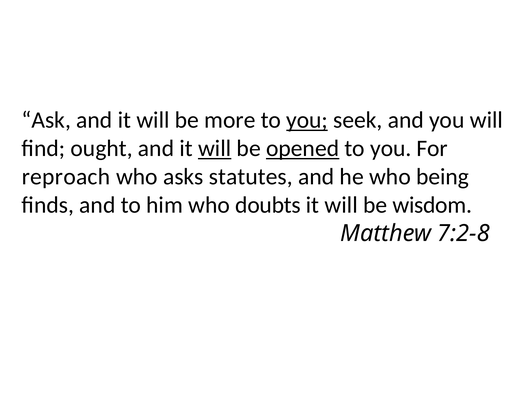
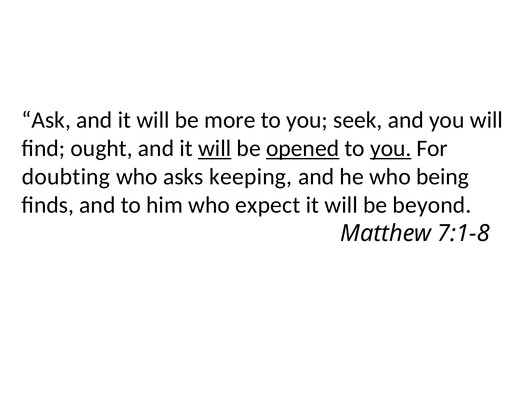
you at (307, 120) underline: present -> none
you at (391, 149) underline: none -> present
reproach: reproach -> doubting
statutes: statutes -> keeping
doubts: doubts -> expect
wisdom: wisdom -> beyond
7:2-8: 7:2-8 -> 7:1-8
